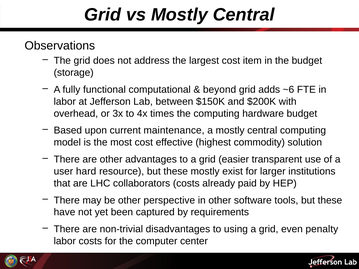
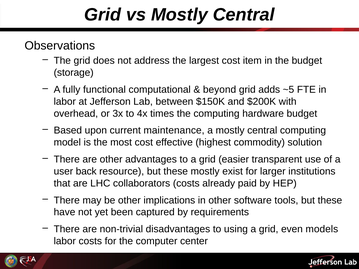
~6: ~6 -> ~5
hard: hard -> back
perspective: perspective -> implications
penalty: penalty -> models
